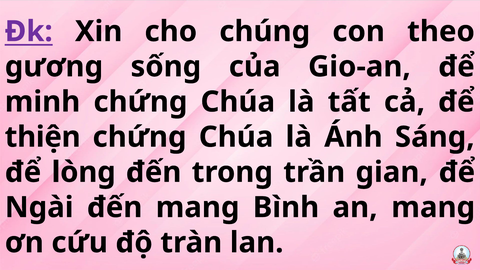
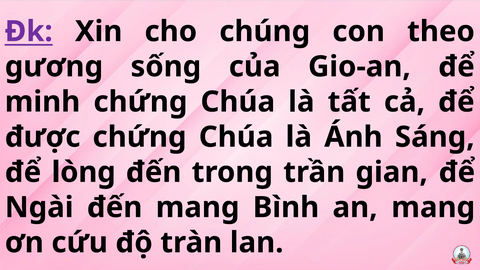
thiện: thiện -> được
